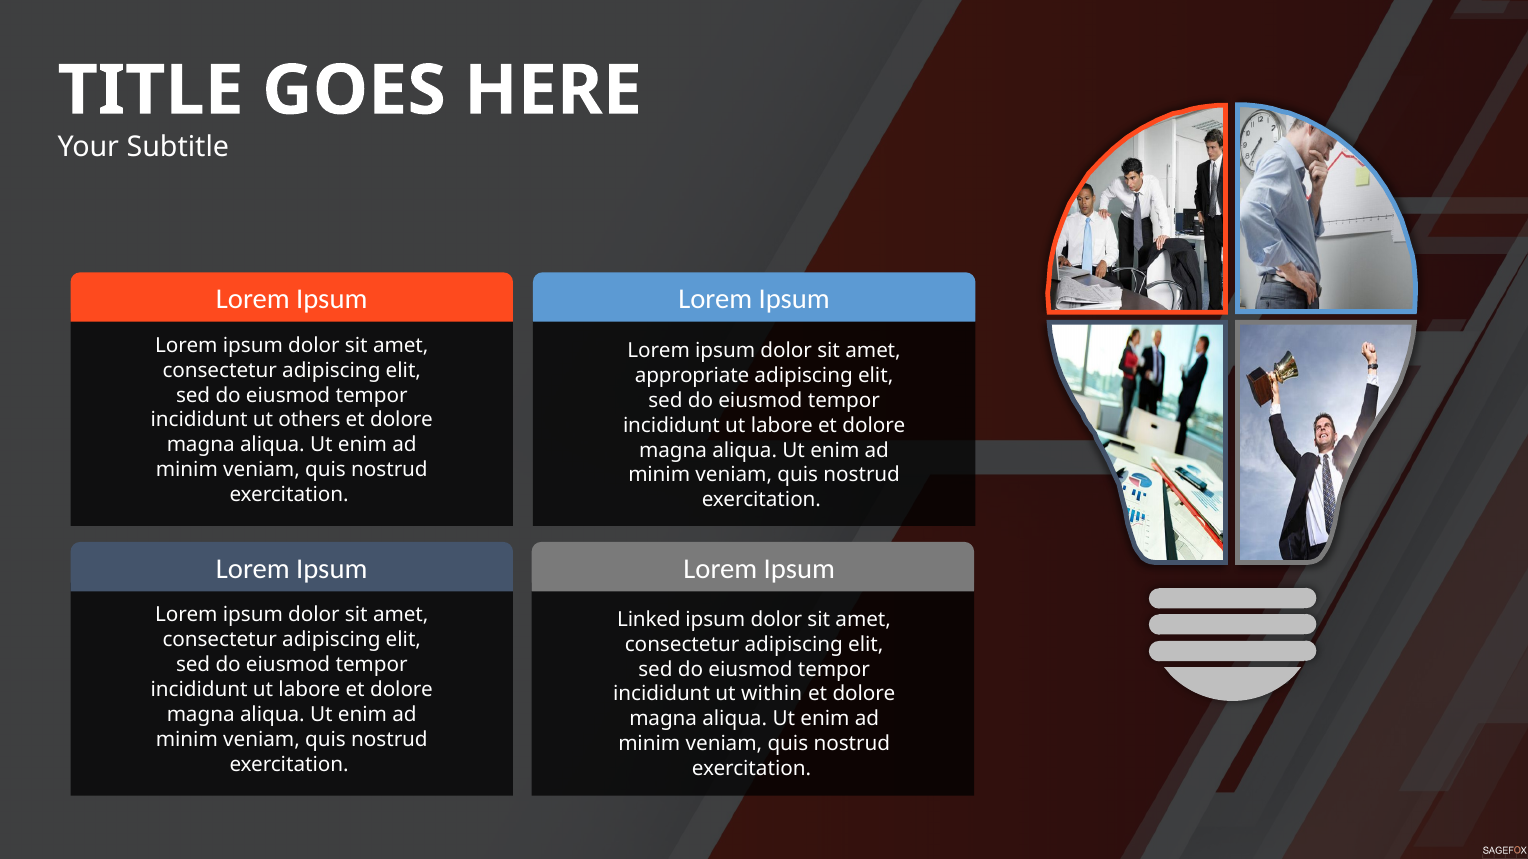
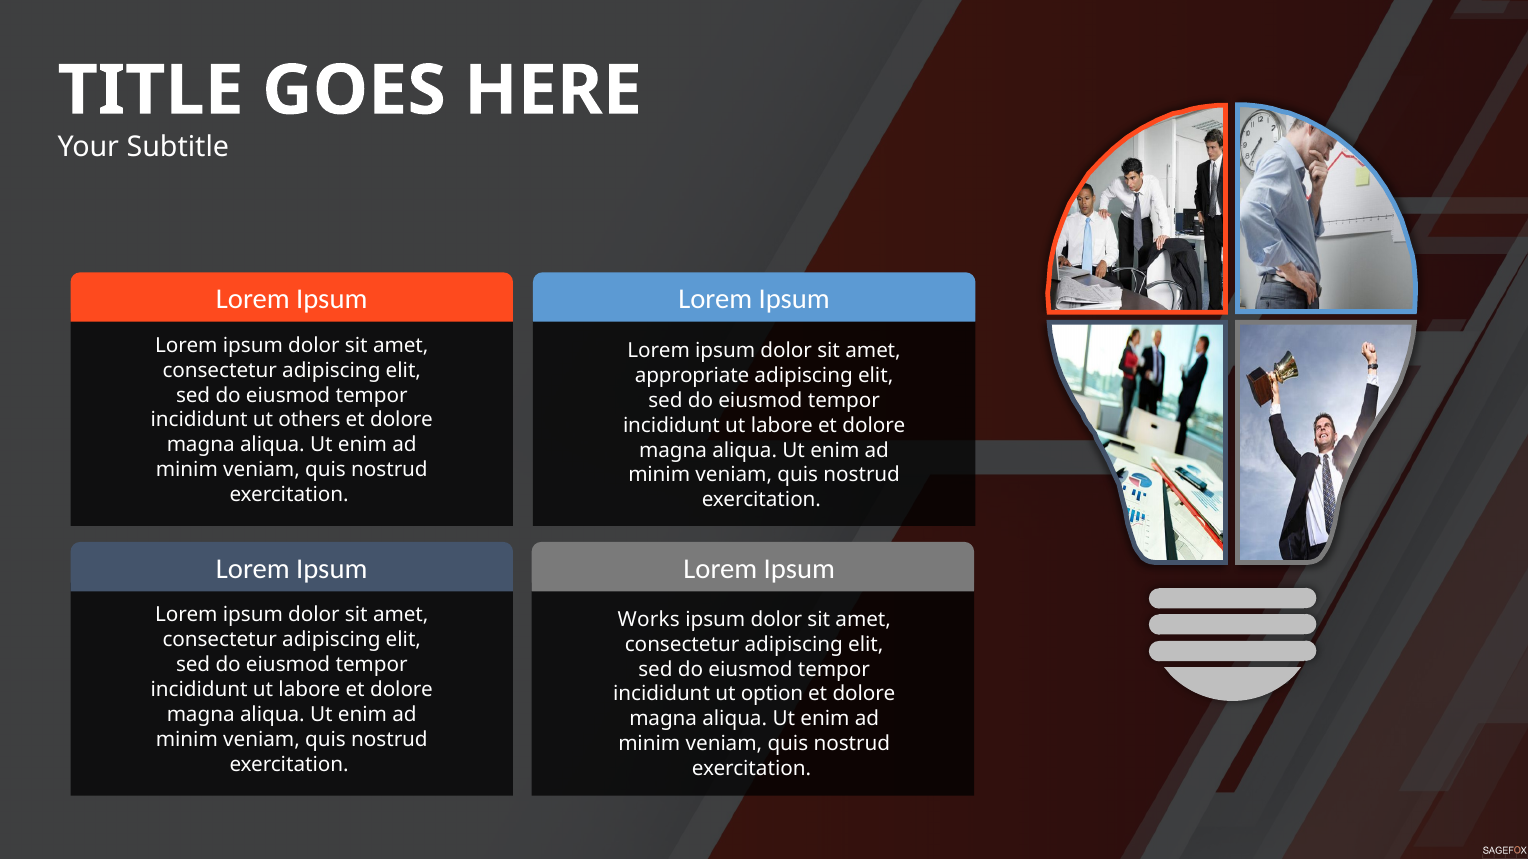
Linked: Linked -> Works
within: within -> option
